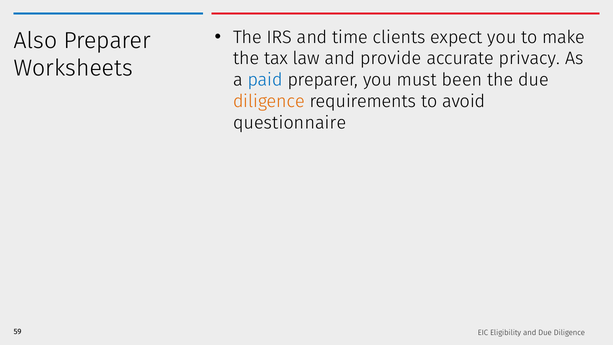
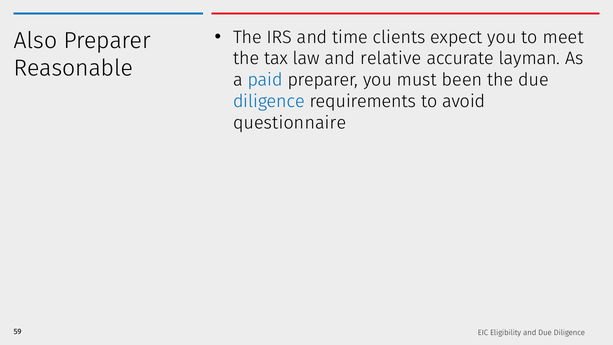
make: make -> meet
provide: provide -> relative
privacy: privacy -> layman
Worksheets: Worksheets -> Reasonable
diligence at (269, 101) colour: orange -> blue
